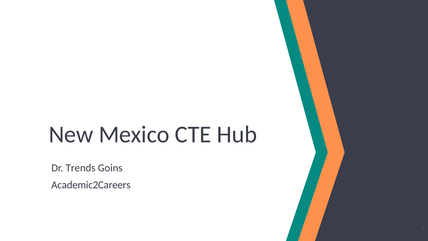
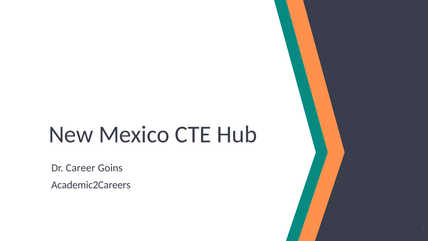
Trends: Trends -> Career
